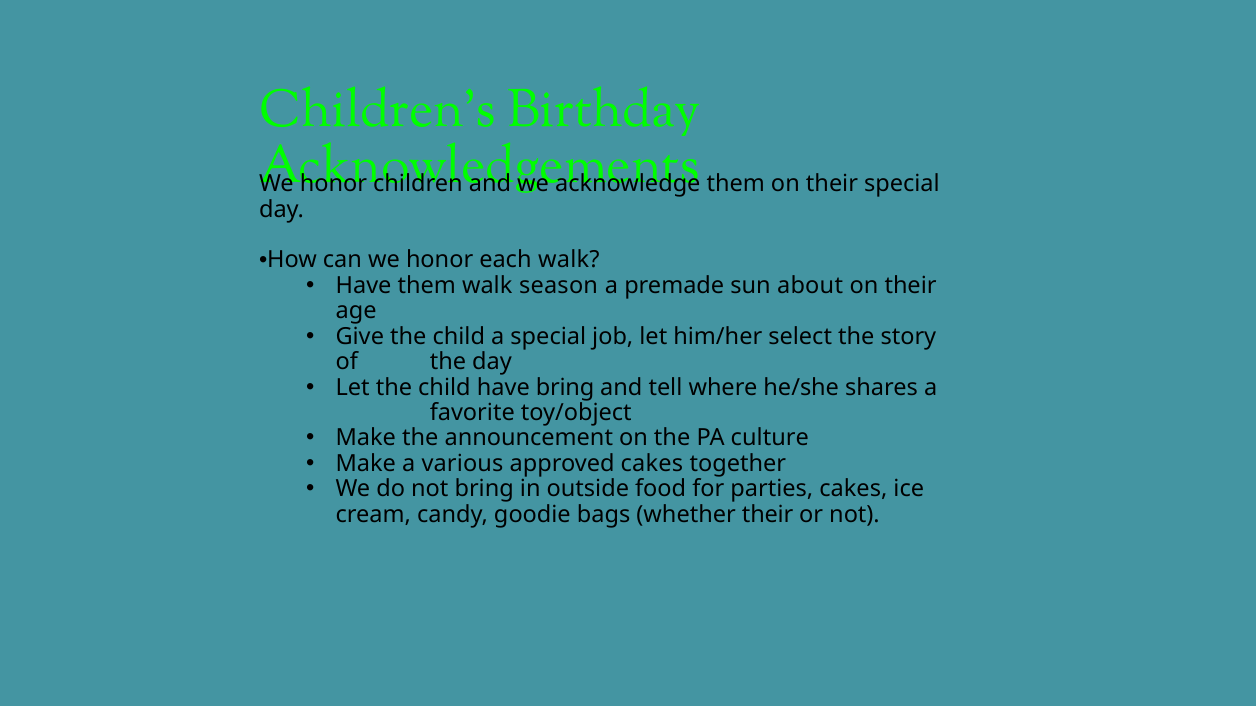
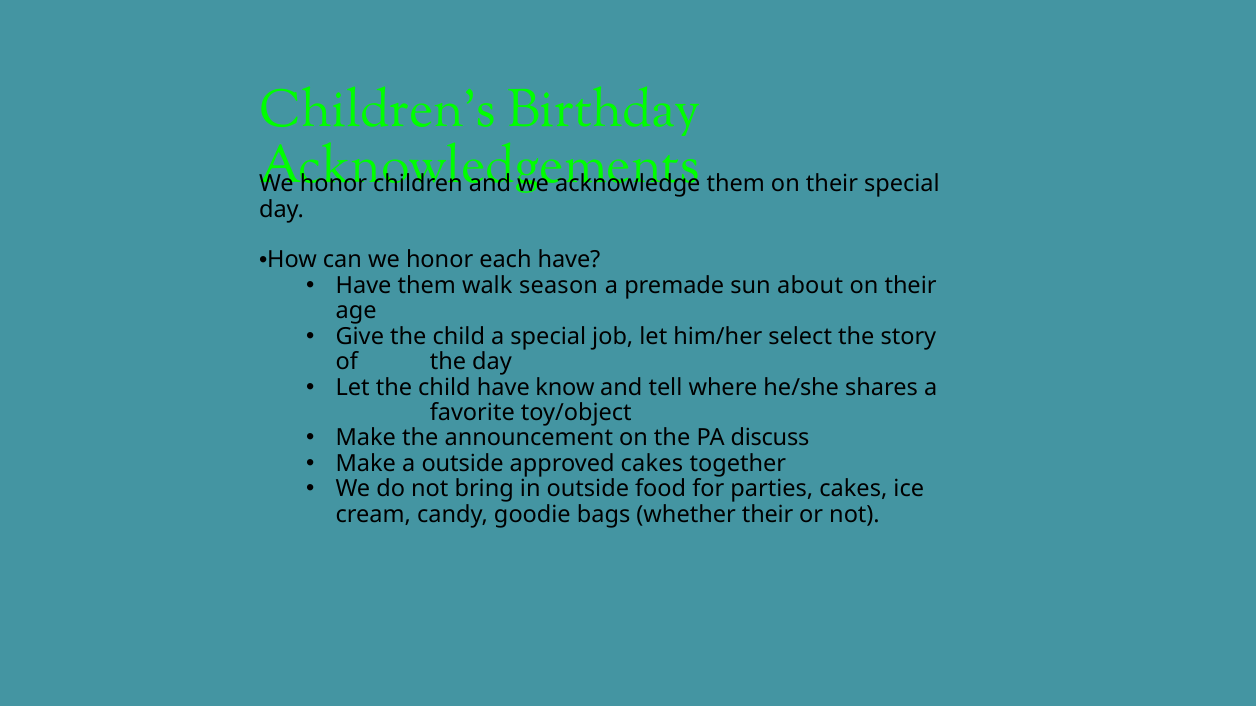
each walk: walk -> have
have bring: bring -> know
culture: culture -> discuss
a various: various -> outside
